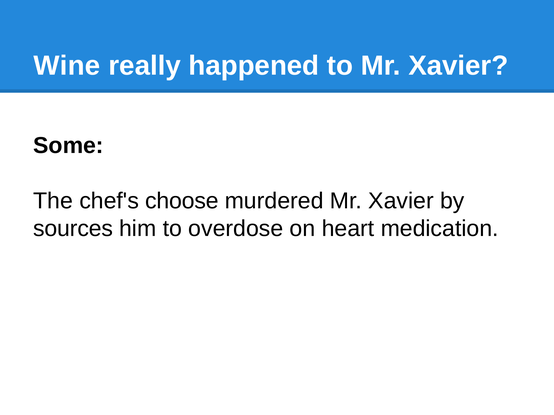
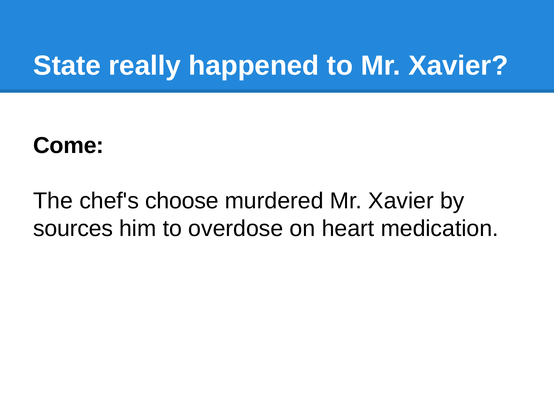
Wine: Wine -> State
Some: Some -> Come
